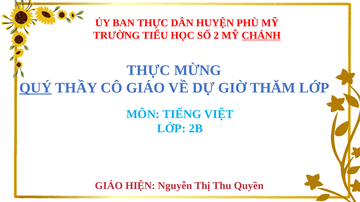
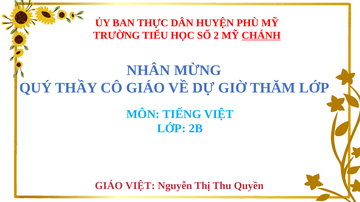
THỰC at (148, 70): THỰC -> NHÂN
QUÝ underline: present -> none
GIÁO HIỆN: HIỆN -> VIỆT
